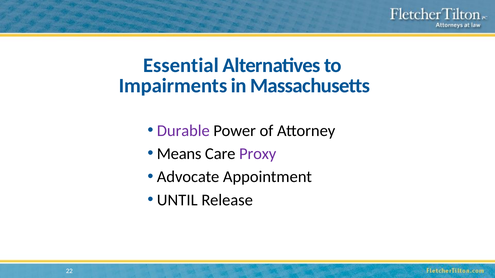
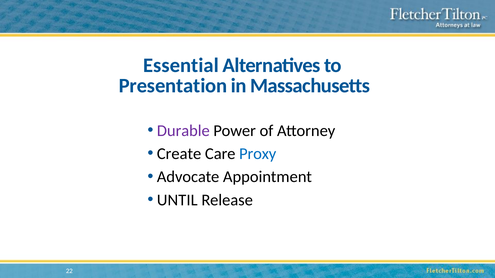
Impairments: Impairments -> Presentation
Means: Means -> Create
Proxy colour: purple -> blue
